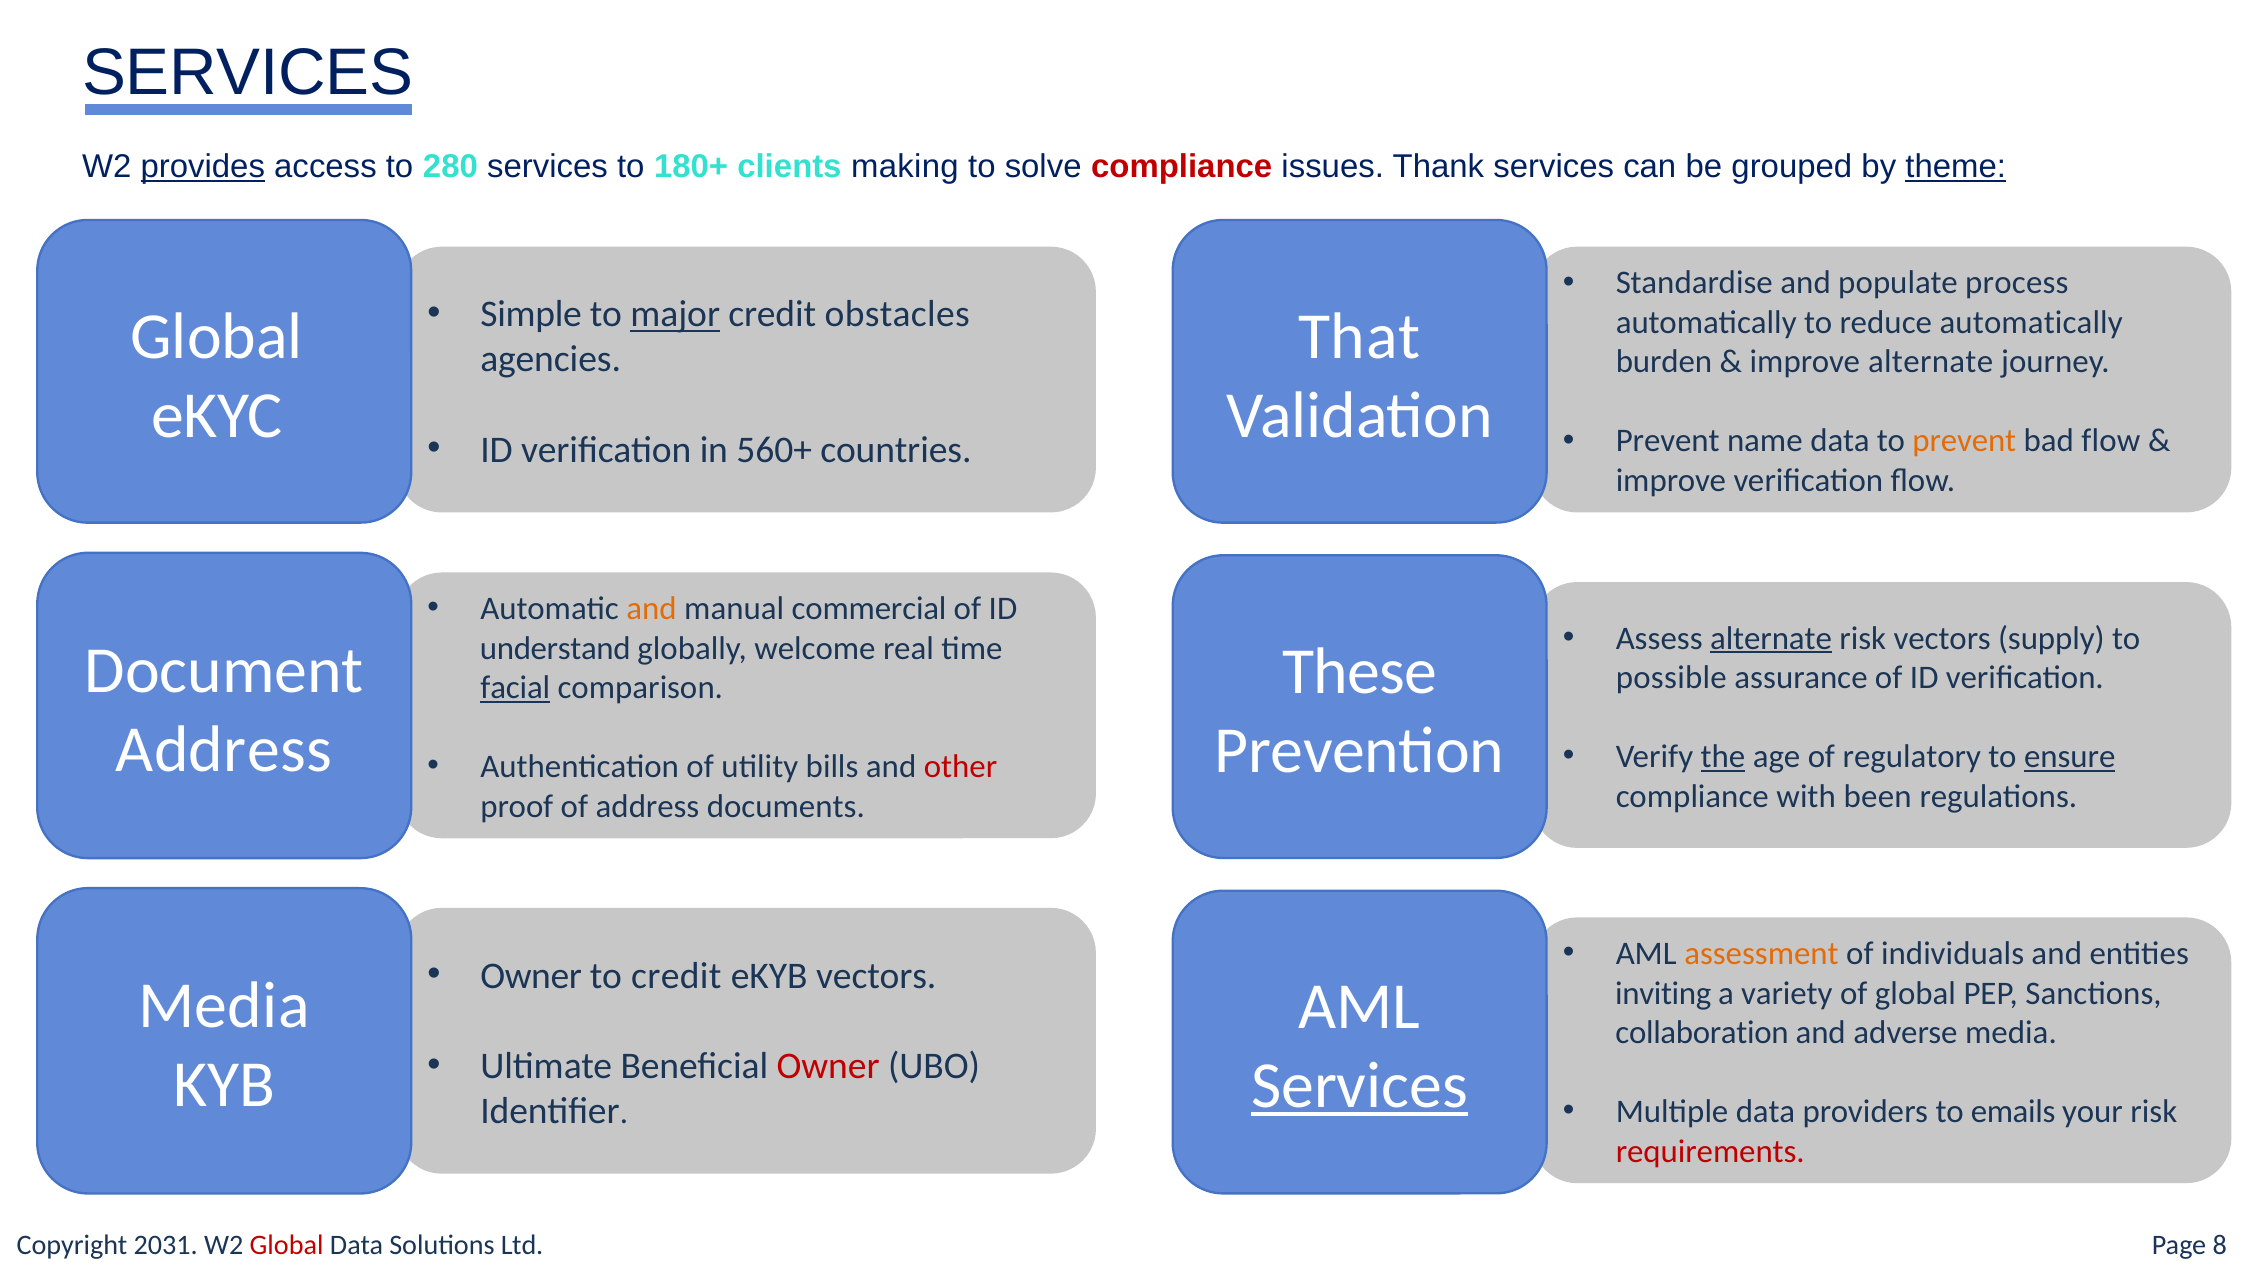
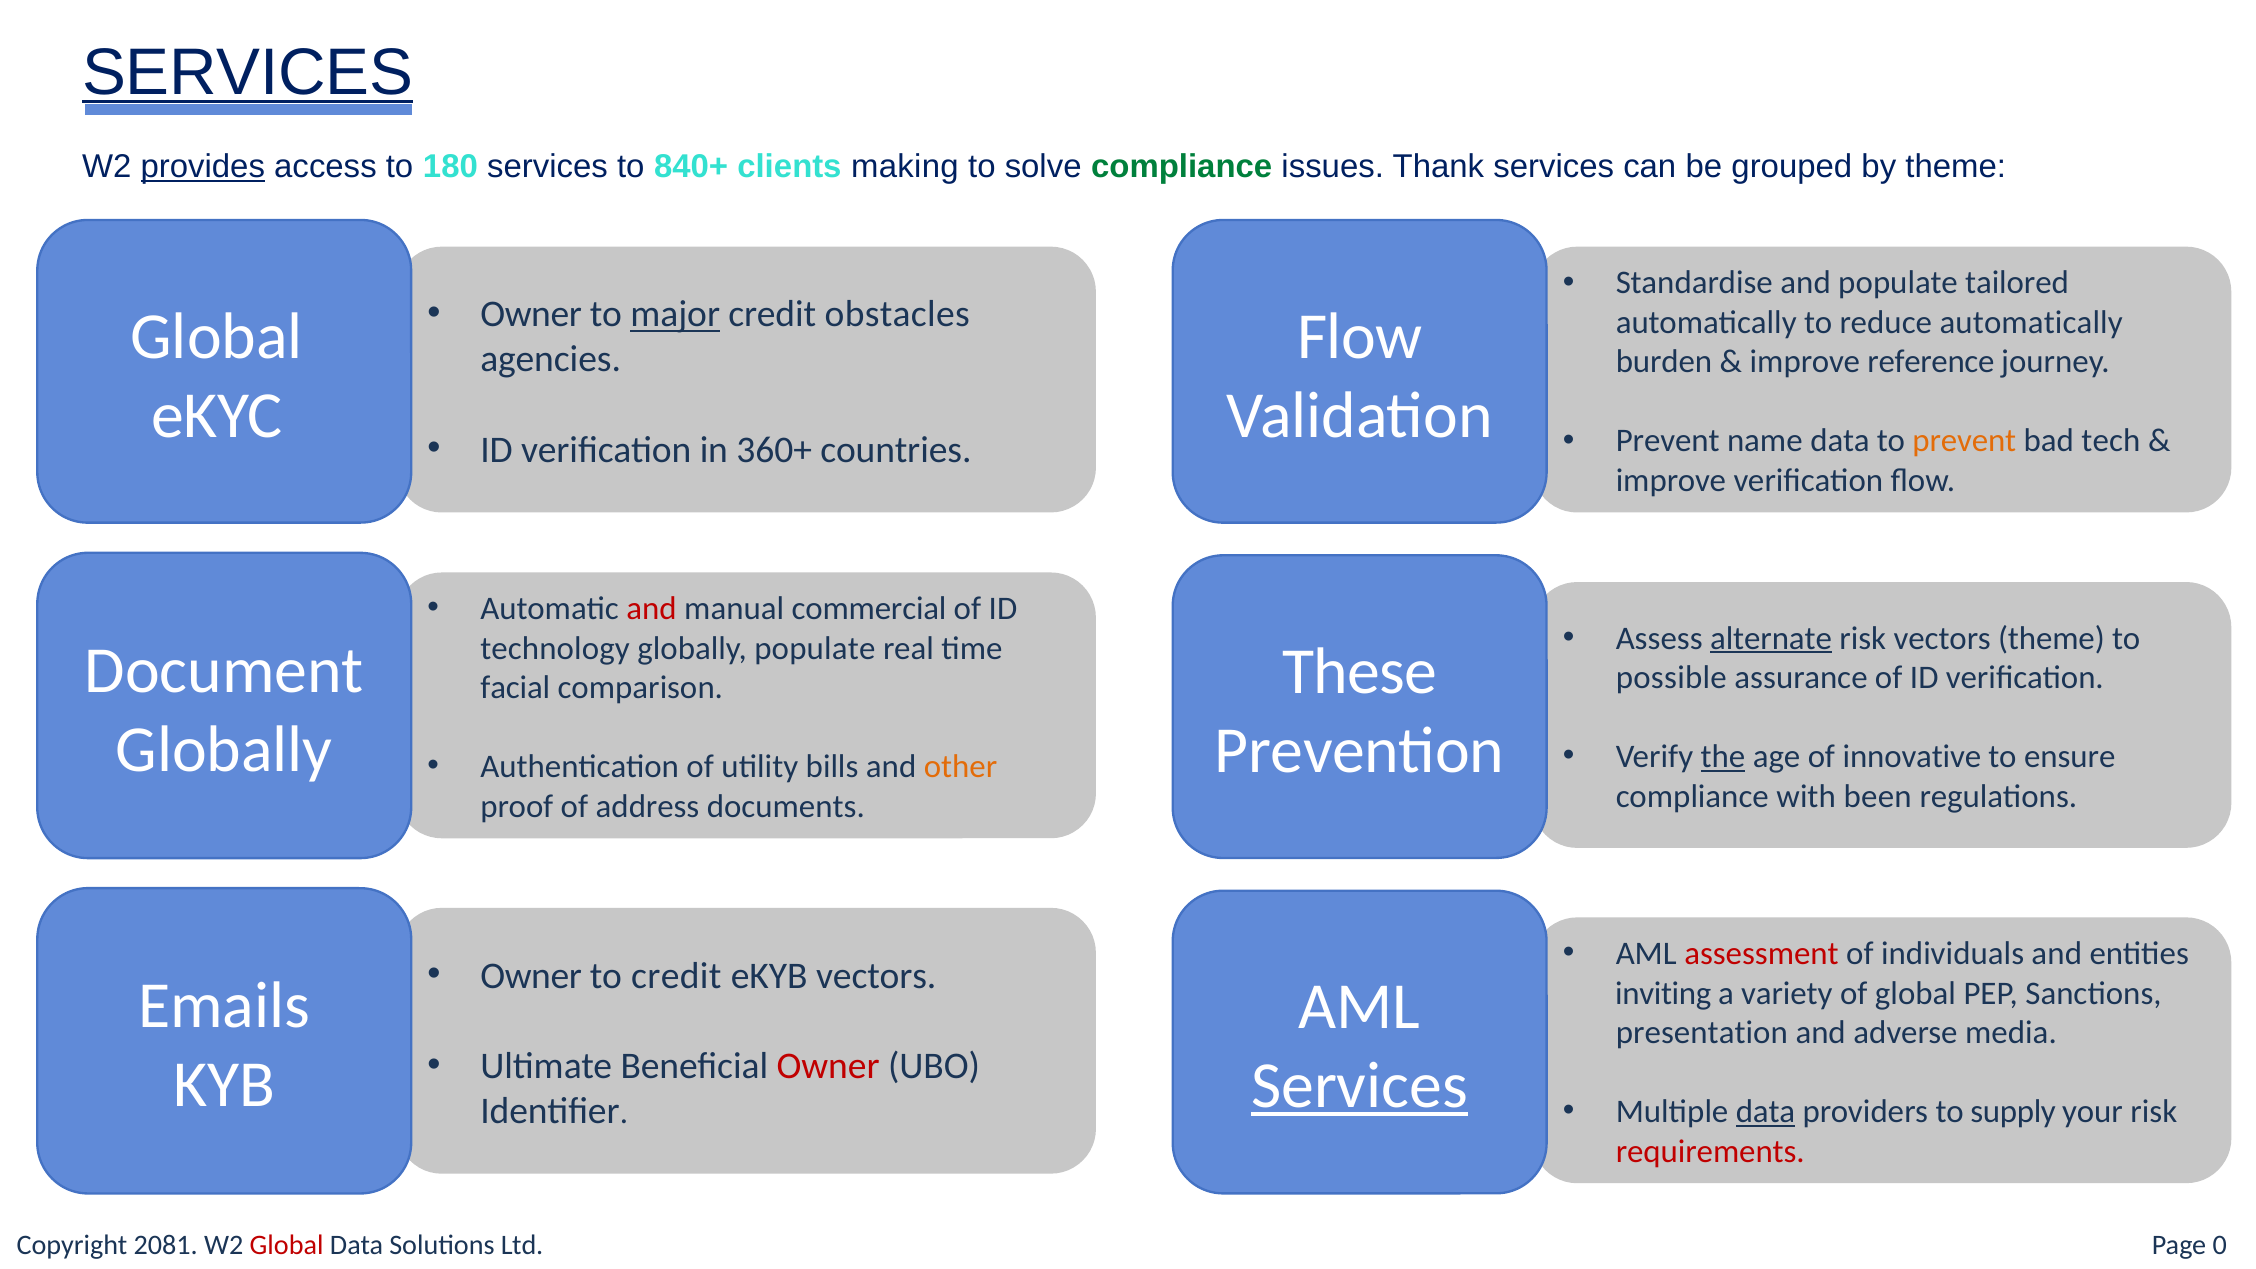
SERVICES at (248, 73) underline: none -> present
280: 280 -> 180
180+: 180+ -> 840+
compliance at (1182, 167) colour: red -> green
theme at (1956, 167) underline: present -> none
process: process -> tailored
Simple at (531, 314): Simple -> Owner
That at (1359, 336): That -> Flow
improve alternate: alternate -> reference
bad flow: flow -> tech
560+: 560+ -> 360+
and at (651, 609) colour: orange -> red
vectors supply: supply -> theme
understand: understand -> technology
globally welcome: welcome -> populate
facial underline: present -> none
Address at (224, 750): Address -> Globally
regulatory: regulatory -> innovative
ensure underline: present -> none
other colour: red -> orange
assessment colour: orange -> red
Media at (224, 1006): Media -> Emails
collaboration: collaboration -> presentation
data at (1765, 1112) underline: none -> present
emails: emails -> supply
2031: 2031 -> 2081
8: 8 -> 0
